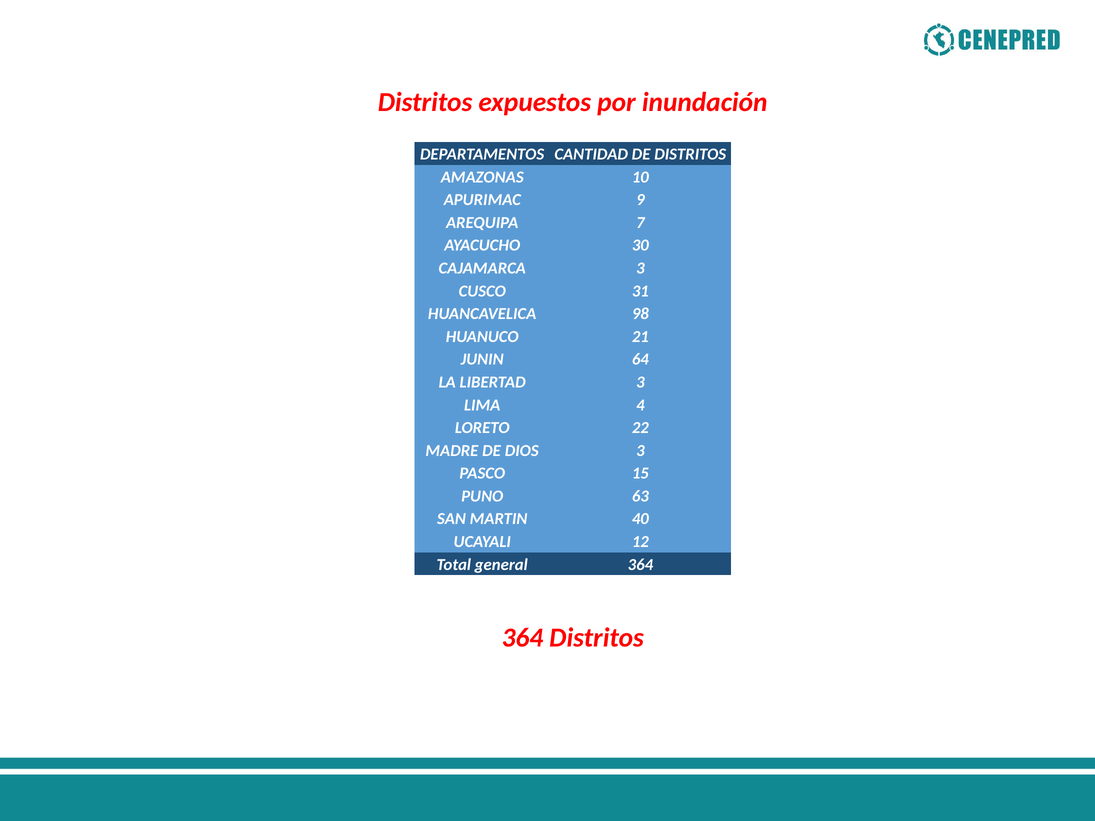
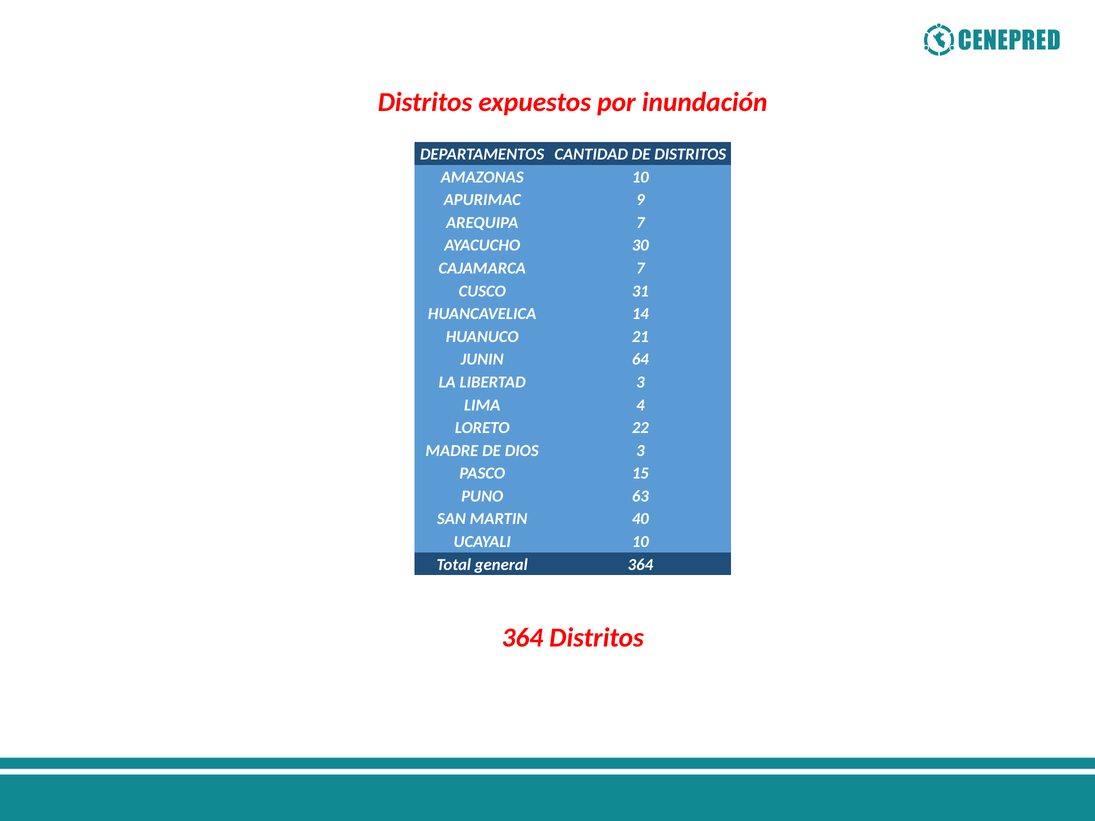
CAJAMARCA 3: 3 -> 7
98: 98 -> 14
UCAYALI 12: 12 -> 10
